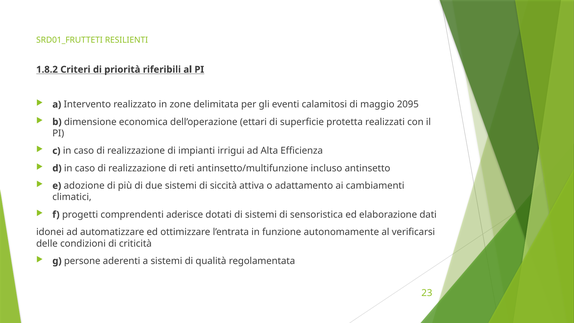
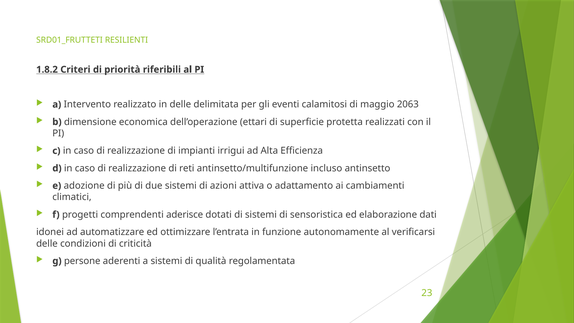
in zone: zone -> delle
2095: 2095 -> 2063
siccità: siccità -> azioni
